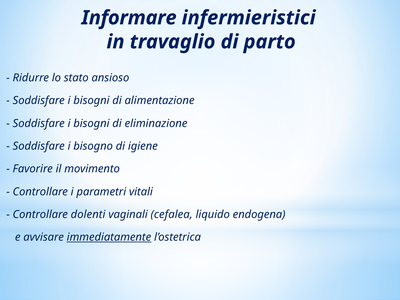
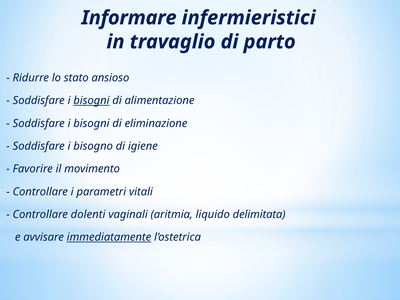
bisogni at (91, 101) underline: none -> present
cefalea: cefalea -> aritmia
endogena: endogena -> delimitata
